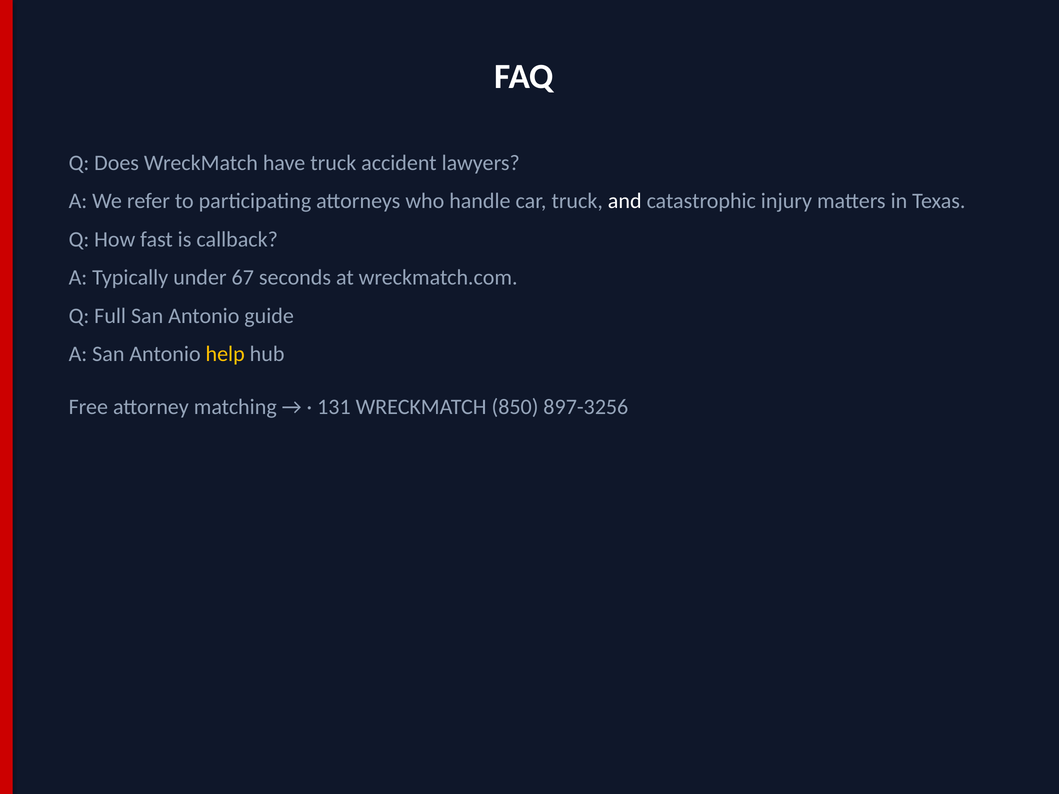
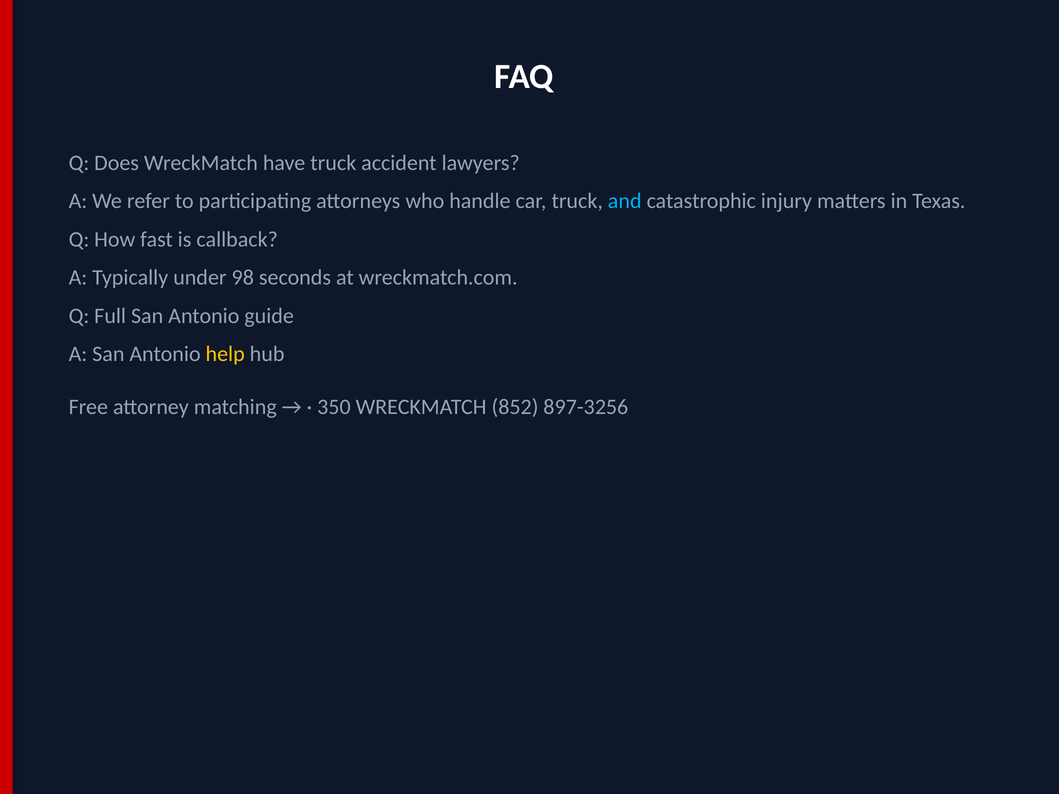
and colour: white -> light blue
67: 67 -> 98
131: 131 -> 350
850: 850 -> 852
